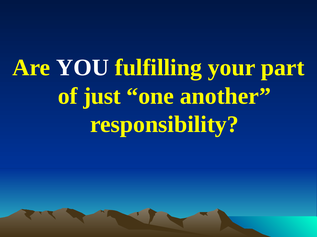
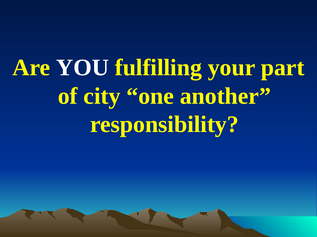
just: just -> city
